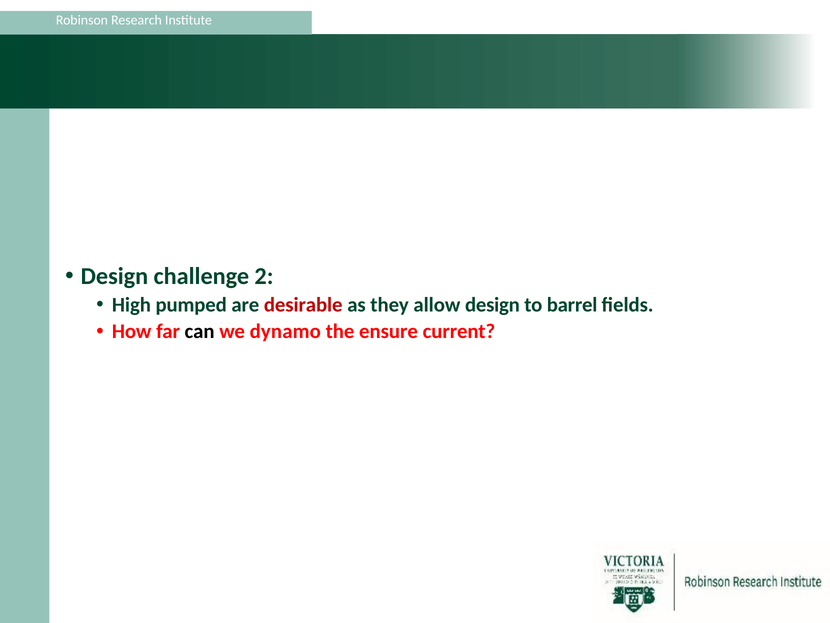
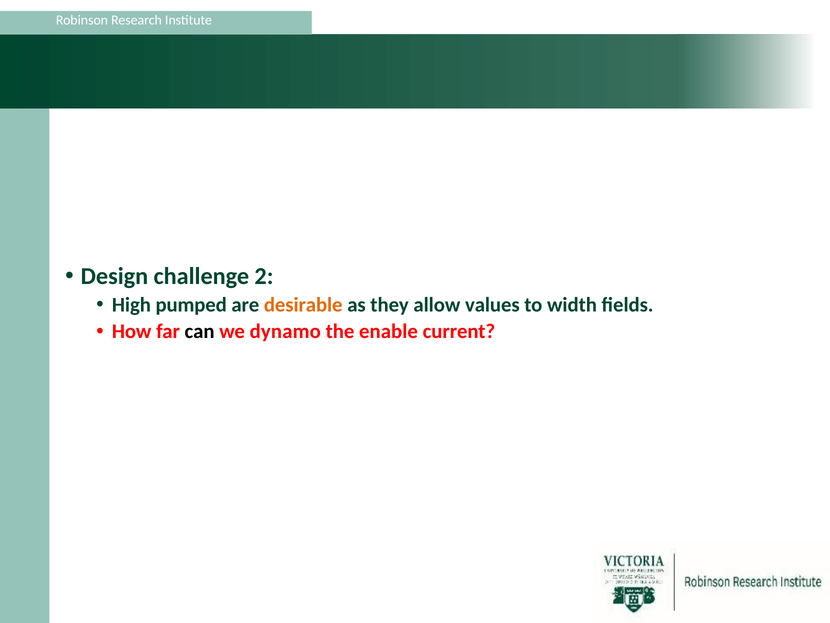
desirable colour: red -> orange
allow design: design -> values
barrel: barrel -> width
ensure: ensure -> enable
